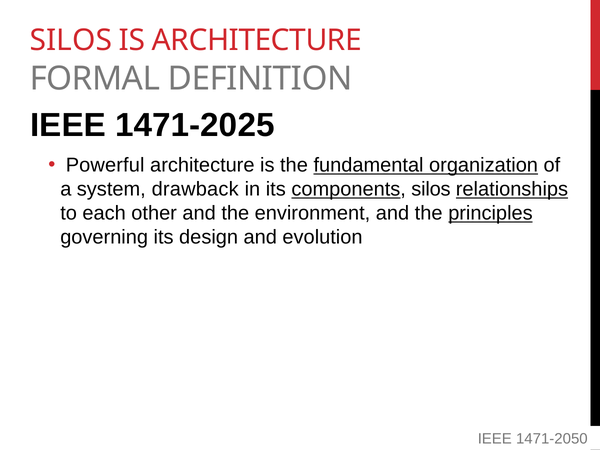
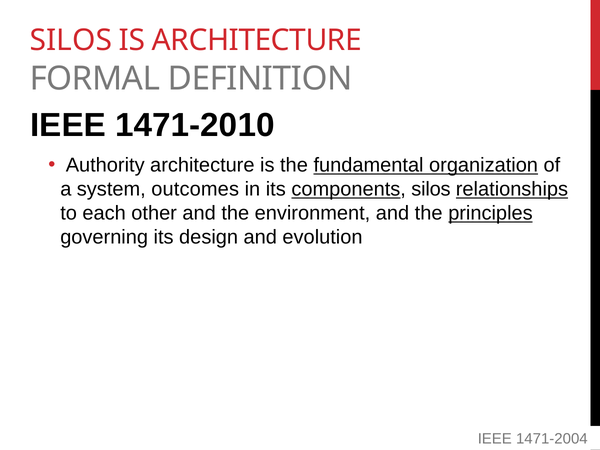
1471-2025: 1471-2025 -> 1471-2010
Powerful: Powerful -> Authority
drawback: drawback -> outcomes
1471-2050: 1471-2050 -> 1471-2004
